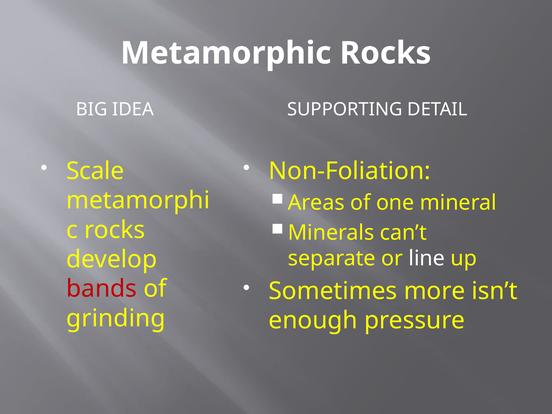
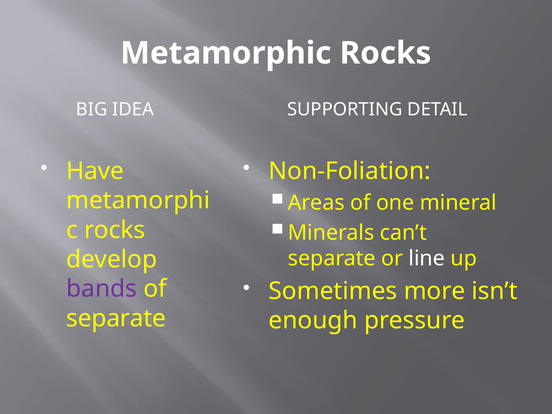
Scale: Scale -> Have
bands colour: red -> purple
grinding at (116, 318): grinding -> separate
